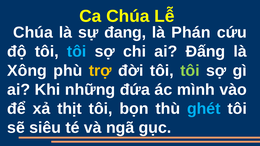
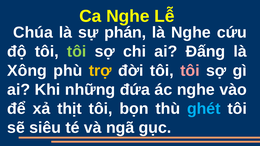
Ca Chúa: Chúa -> Nghe
đang: đang -> phán
là Phán: Phán -> Nghe
tôi at (77, 52) colour: light blue -> light green
tôi at (190, 71) colour: light green -> pink
ác mình: mình -> nghe
